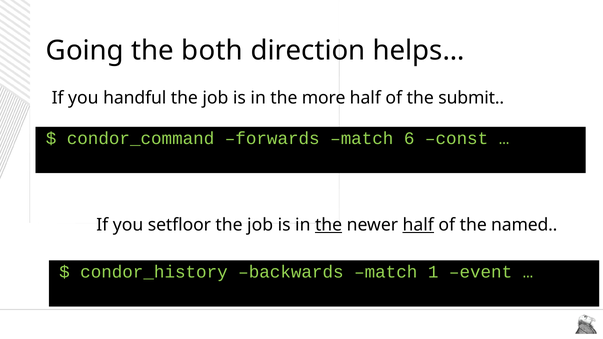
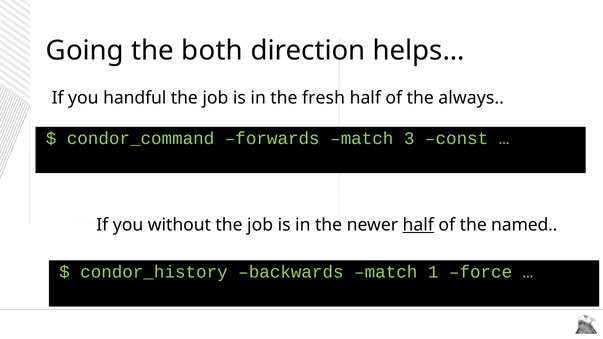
more: more -> fresh
submit: submit -> always
6: 6 -> 3
setfloor: setfloor -> without
the at (329, 225) underline: present -> none
event: event -> force
